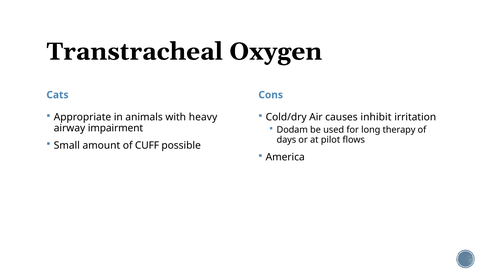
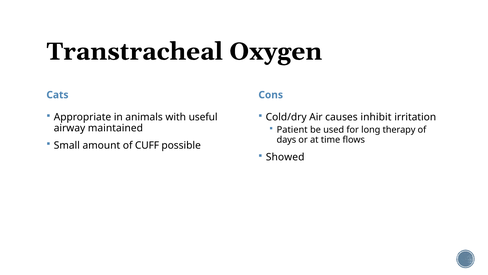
heavy: heavy -> useful
impairment: impairment -> maintained
Dodam: Dodam -> Patient
pilot: pilot -> time
America: America -> Showed
